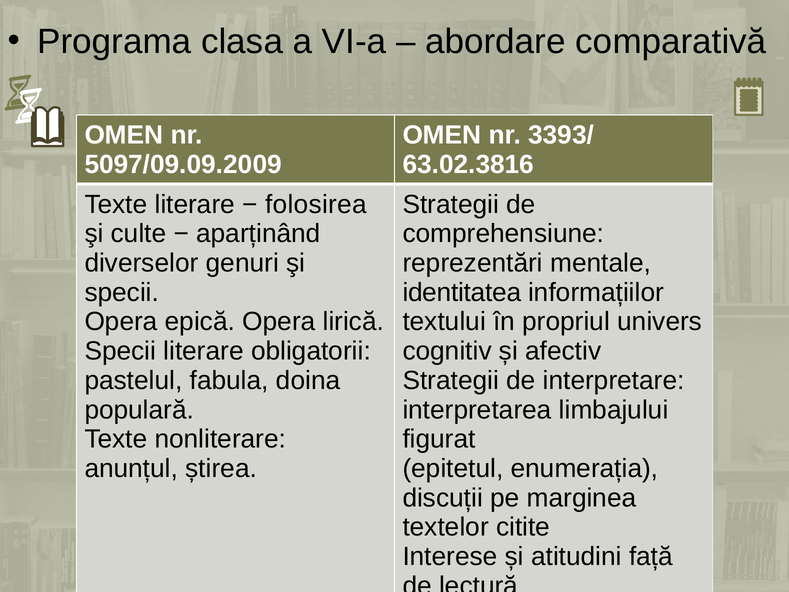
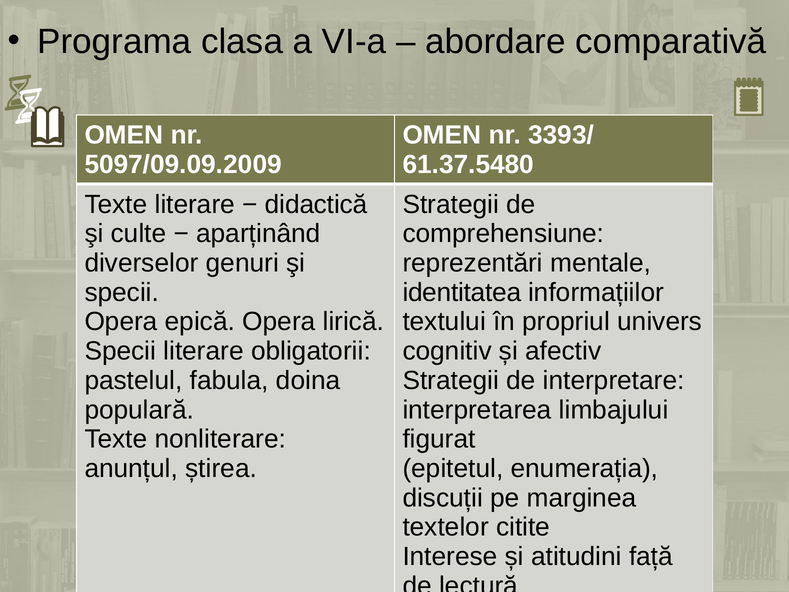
63.02.3816: 63.02.3816 -> 61.37.5480
folosirea: folosirea -> didactică
